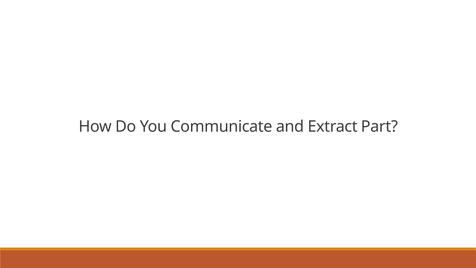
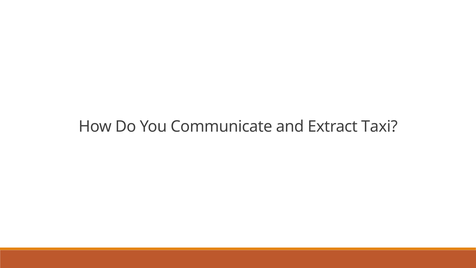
Part: Part -> Taxi
